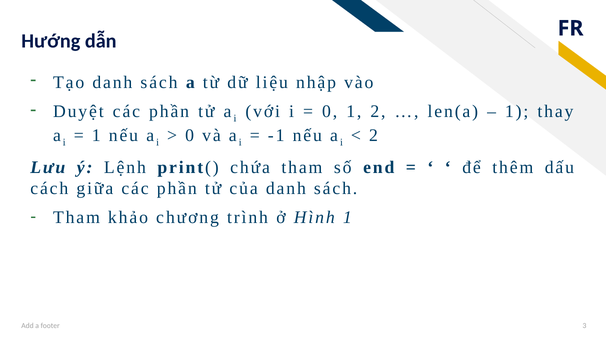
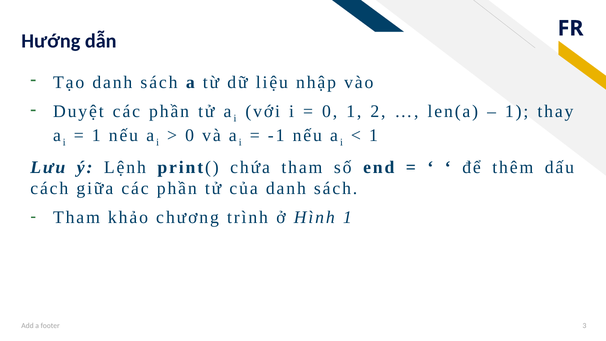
2 at (373, 135): 2 -> 1
